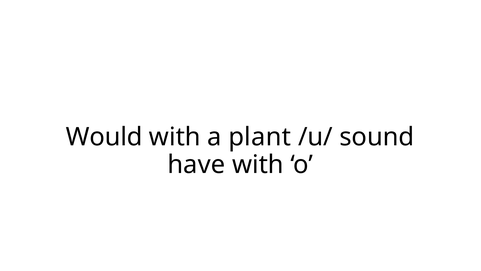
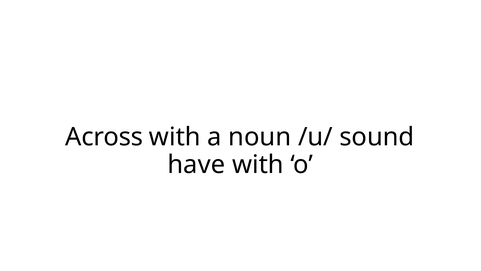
Would: Would -> Across
plant: plant -> noun
